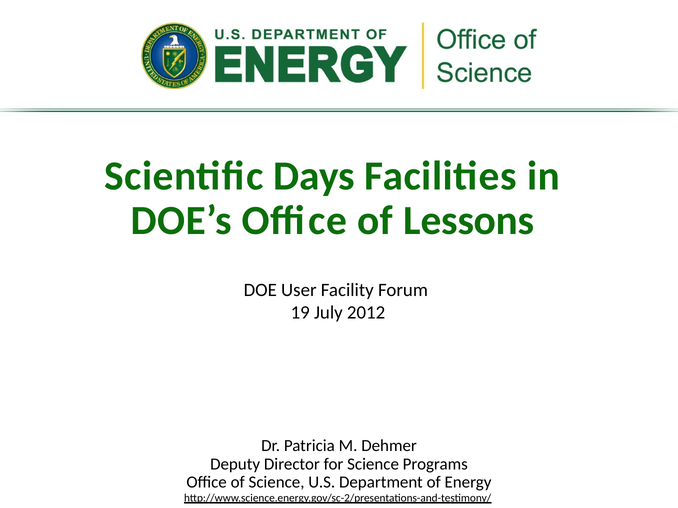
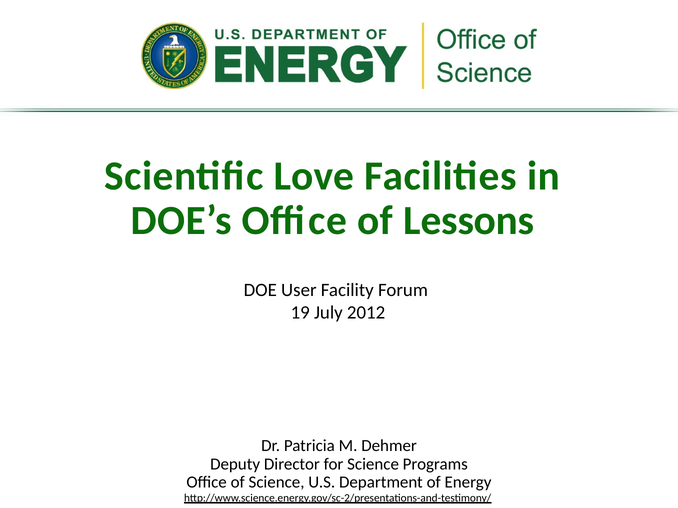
Days: Days -> Love
